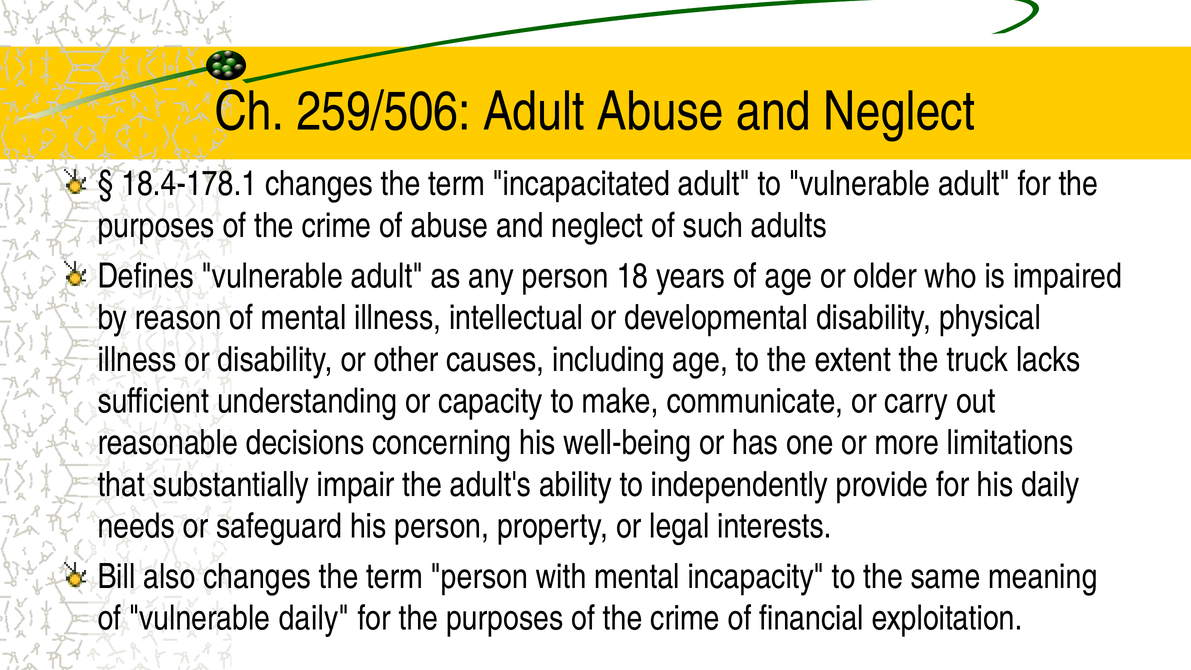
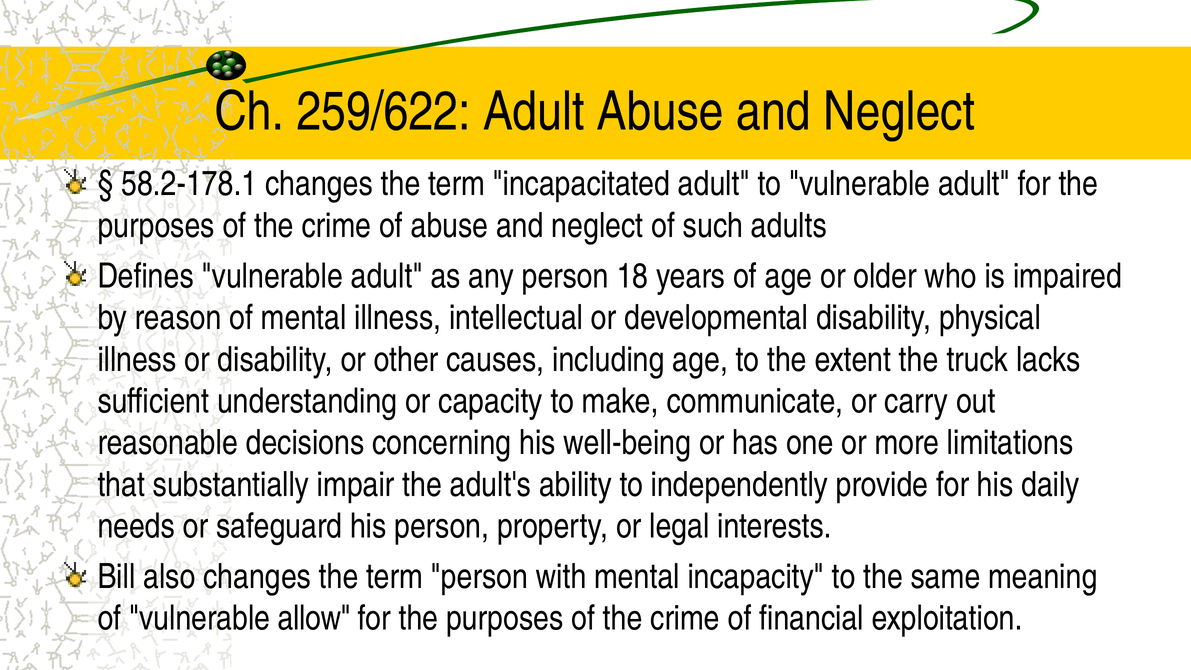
259/506: 259/506 -> 259/622
18.4-178.1: 18.4-178.1 -> 58.2-178.1
vulnerable daily: daily -> allow
